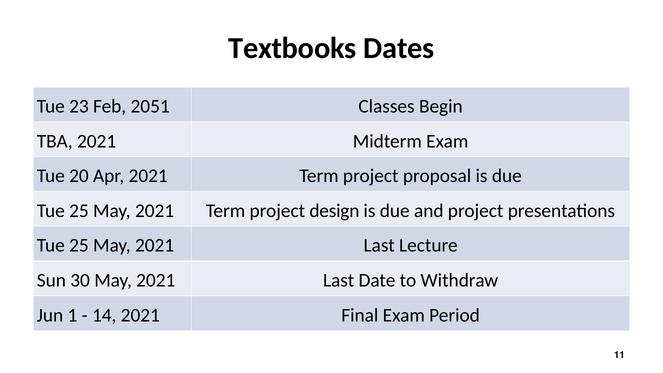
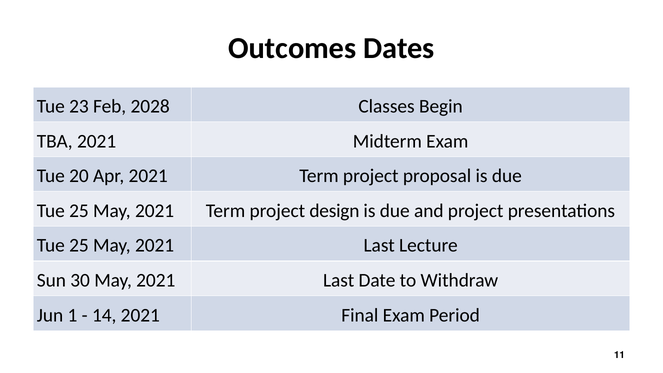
Textbooks: Textbooks -> Outcomes
2051: 2051 -> 2028
